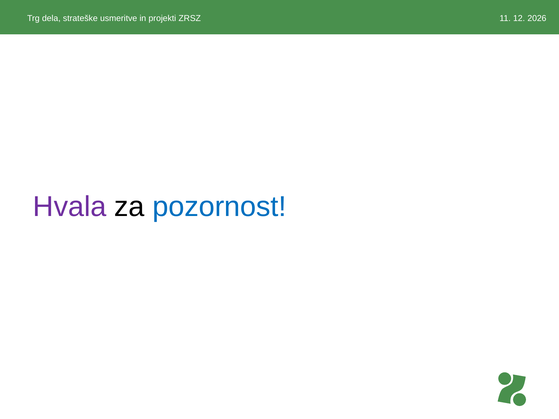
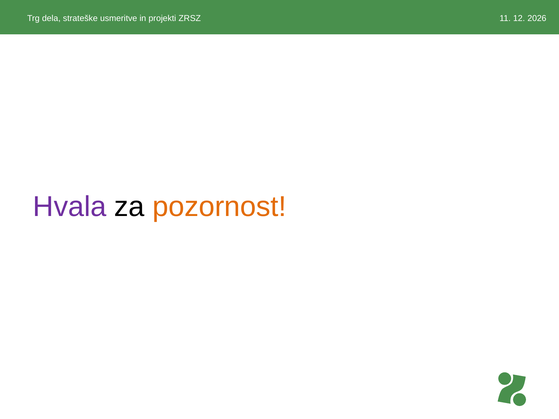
pozornost colour: blue -> orange
